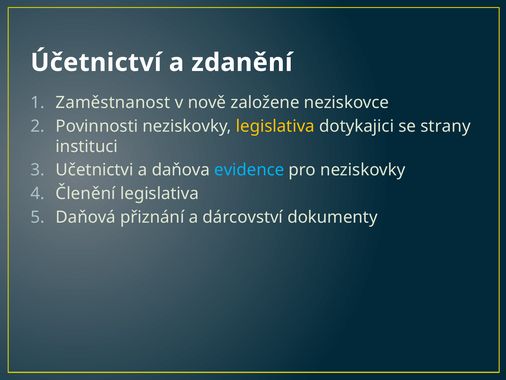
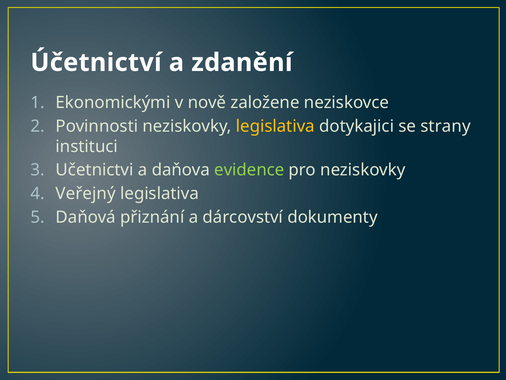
Zaměstnanost: Zaměstnanost -> Ekonomickými
evidence colour: light blue -> light green
Členění: Členění -> Veřejný
